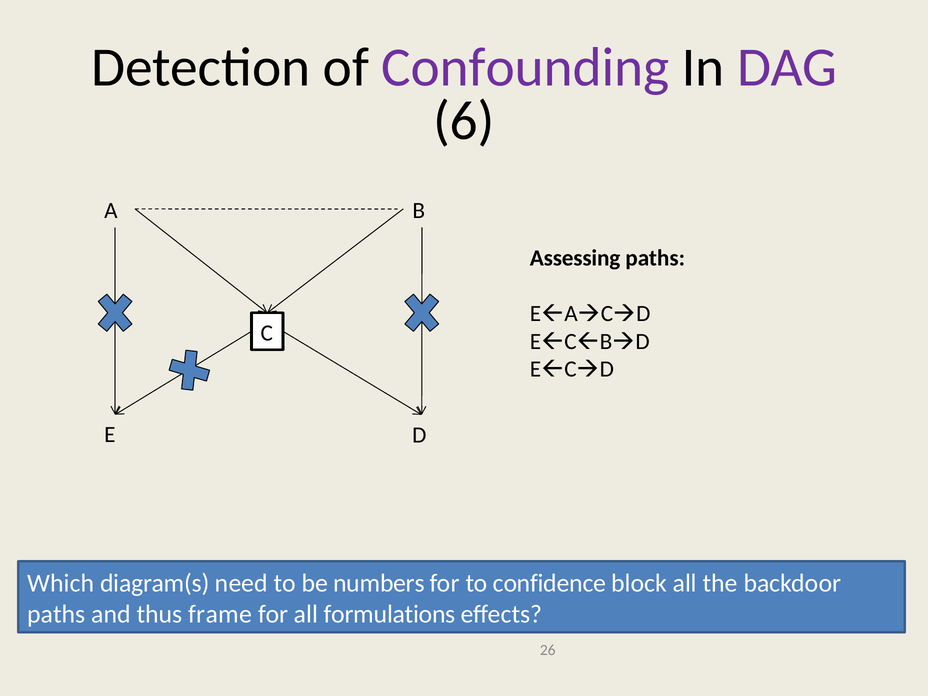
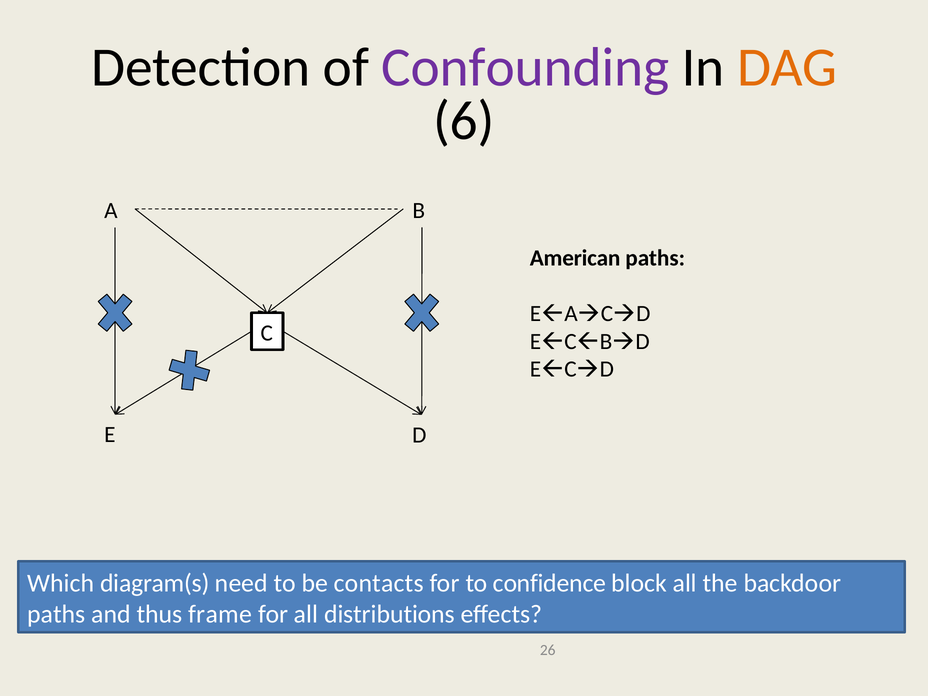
DAG colour: purple -> orange
Assessing: Assessing -> American
numbers: numbers -> contacts
formulations: formulations -> distributions
